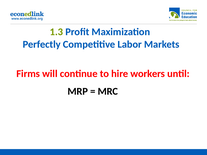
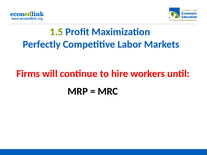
1.3: 1.3 -> 1.5
